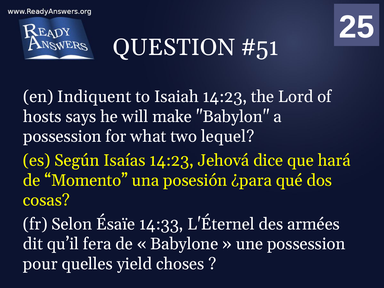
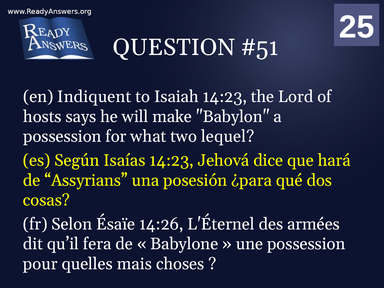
Momento: Momento -> Assyrians
14:33: 14:33 -> 14:26
yield: yield -> mais
